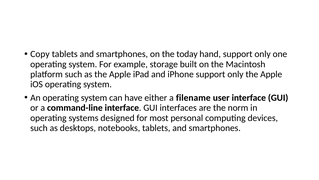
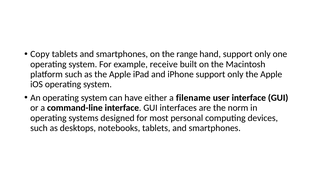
today: today -> range
storage: storage -> receive
